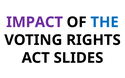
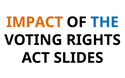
IMPACT colour: purple -> orange
